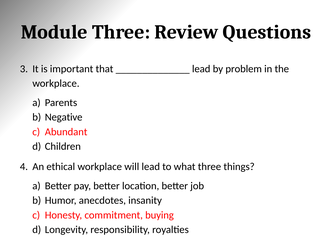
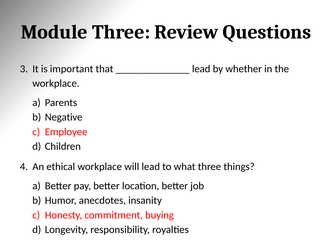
problem: problem -> whether
Abundant: Abundant -> Employee
